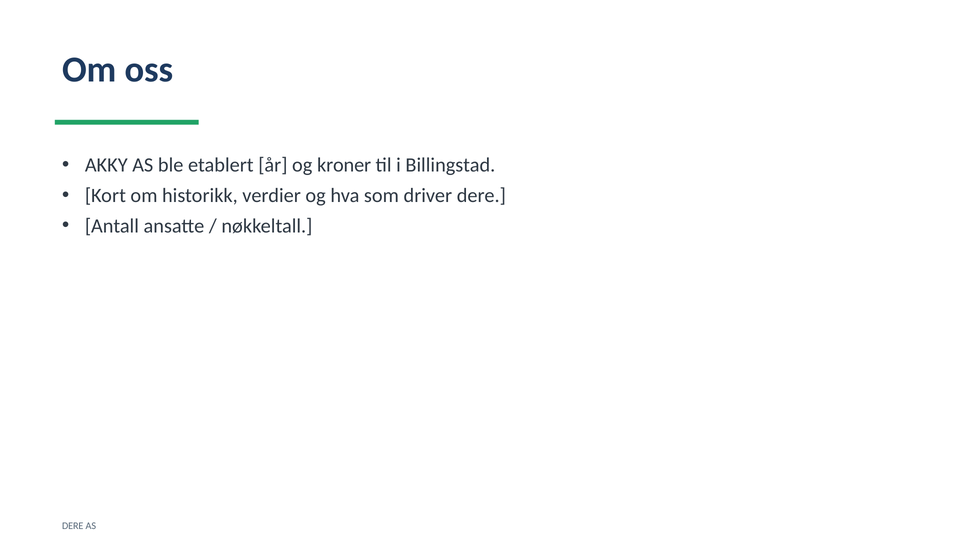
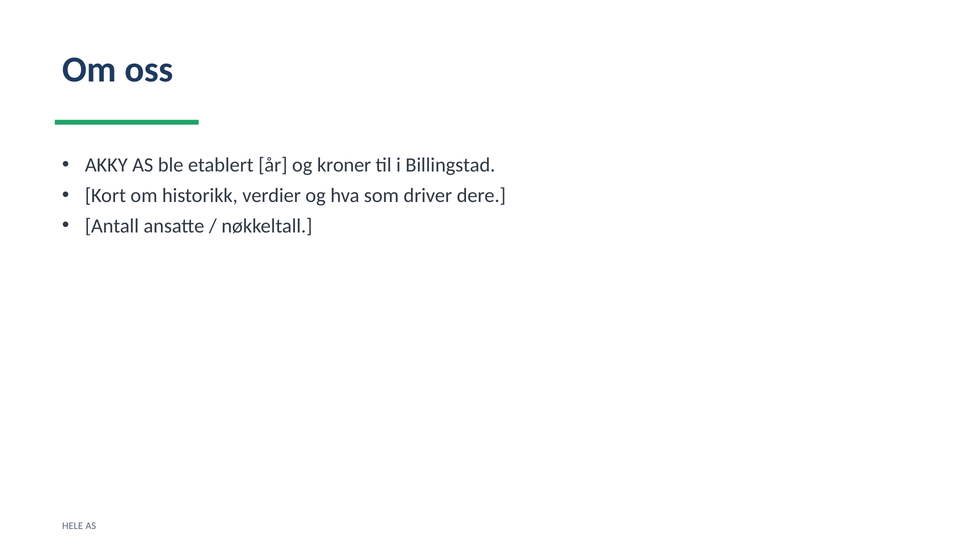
DERE at (73, 526): DERE -> HELE
